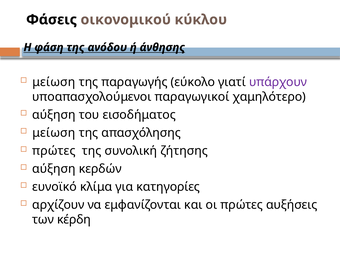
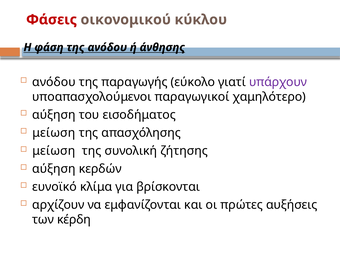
Φάσεις colour: black -> red
μείωση at (54, 82): μείωση -> ανόδου
πρώτες at (54, 151): πρώτες -> μείωση
κατηγορίες: κατηγορίες -> βρίσκονται
